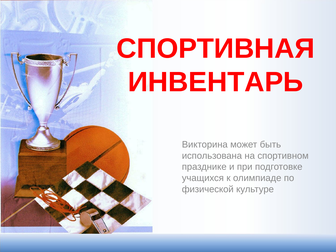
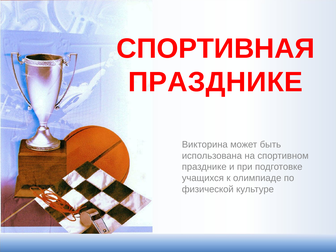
ИНВЕНТАРЬ at (216, 82): ИНВЕНТАРЬ -> ПРАЗДНИКЕ
